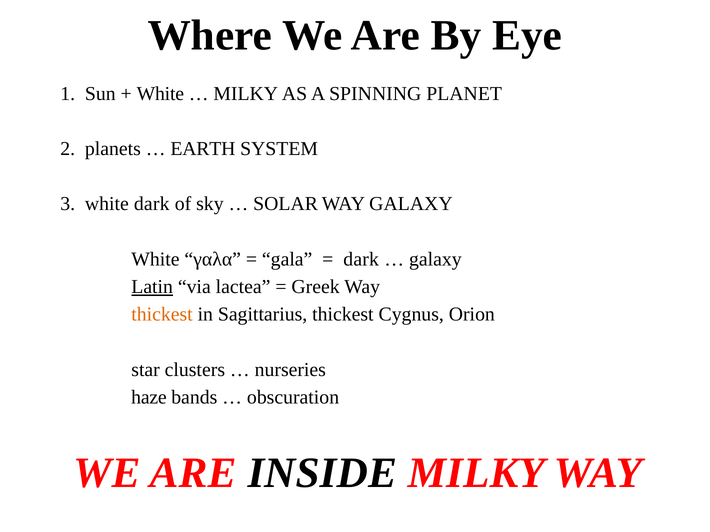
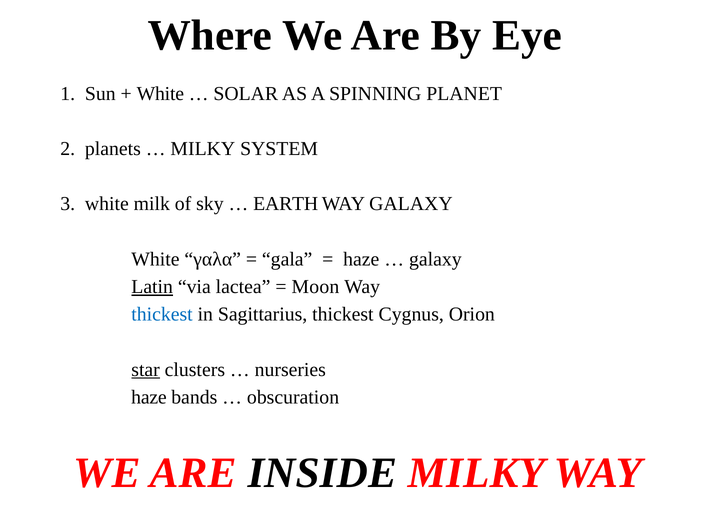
MILKY at (246, 94): MILKY -> SOLAR
EARTH at (203, 149): EARTH -> MILKY
white dark: dark -> milk
SOLAR: SOLAR -> EARTH
dark at (361, 259): dark -> haze
Greek: Greek -> Moon
thickest at (162, 315) colour: orange -> blue
star underline: none -> present
